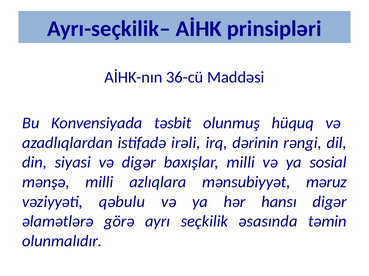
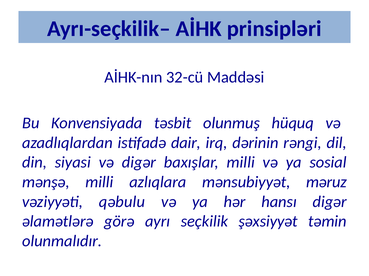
36-cü: 36-cü -> 32-cü
irəli: irəli -> dair
əsasında: əsasında -> şəxsiyyət
